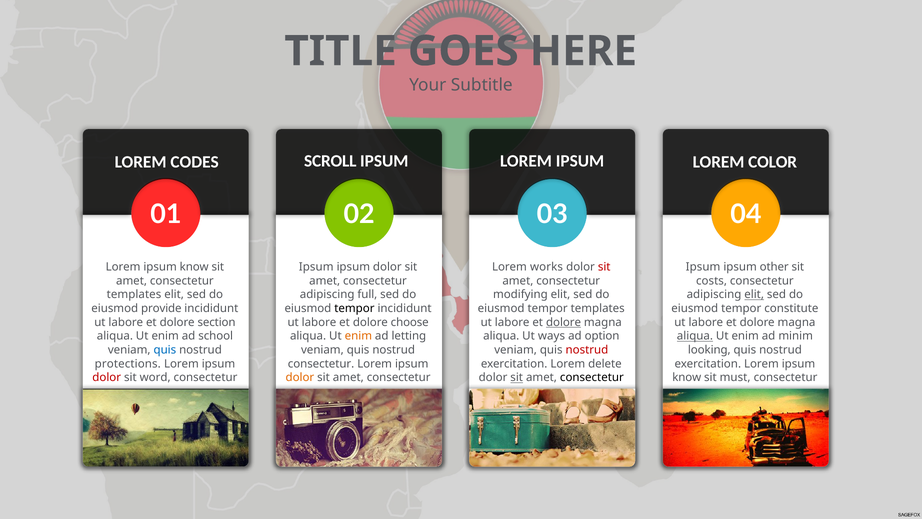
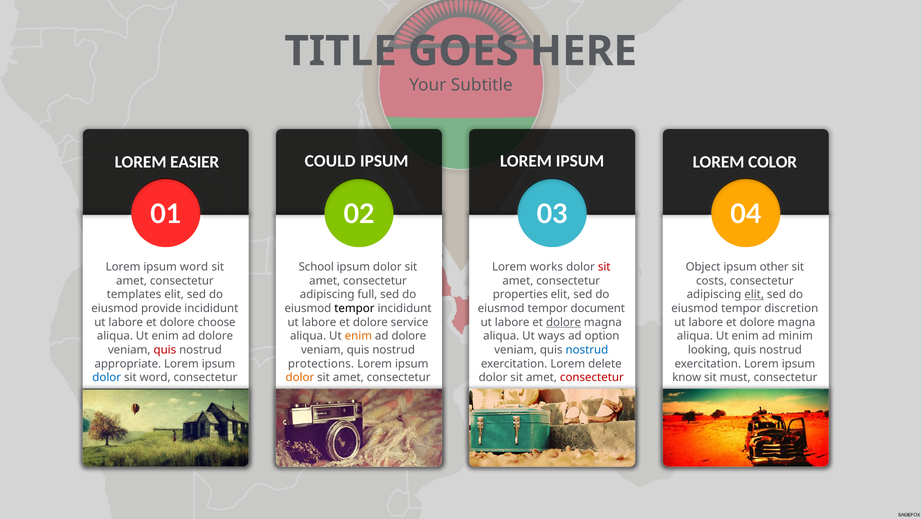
SCROLL: SCROLL -> COULD
CODES: CODES -> EASIER
know at (194, 267): know -> word
Ipsum at (316, 267): Ipsum -> School
Ipsum at (703, 267): Ipsum -> Object
modifying: modifying -> properties
tempor templates: templates -> document
constitute: constitute -> discretion
section: section -> choose
choose: choose -> service
school at (216, 336): school -> dolore
letting at (409, 336): letting -> dolore
aliqua at (695, 336) underline: present -> none
quis at (165, 350) colour: blue -> red
nostrud at (587, 350) colour: red -> blue
protections: protections -> appropriate
consectetur at (321, 364): consectetur -> protections
dolor at (107, 377) colour: red -> blue
sit at (517, 377) underline: present -> none
consectetur at (592, 377) colour: black -> red
